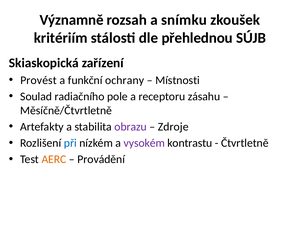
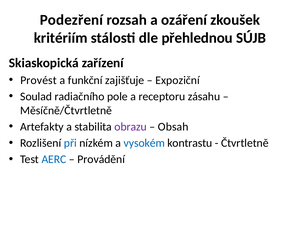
Významně: Významně -> Podezření
snímku: snímku -> ozáření
ochrany: ochrany -> zajišťuje
Místnosti: Místnosti -> Expoziční
Zdroje: Zdroje -> Obsah
vysokém colour: purple -> blue
AERC colour: orange -> blue
